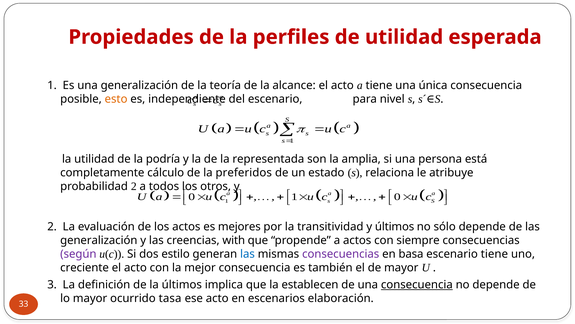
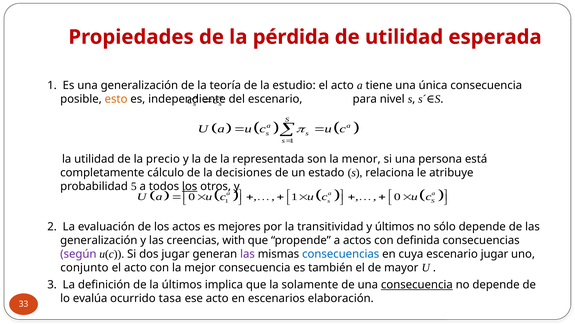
perfiles: perfiles -> pérdida
alcance: alcance -> estudio
podría: podría -> precio
amplia: amplia -> menor
preferidos: preferidos -> decisiones
probabilidad 2: 2 -> 5
los at (190, 186) underline: none -> present
siempre: siempre -> definida
dos estilo: estilo -> jugar
las at (247, 254) colour: blue -> purple
consecuencias at (341, 254) colour: purple -> blue
basa: basa -> cuya
escenario tiene: tiene -> jugar
creciente: creciente -> conjunto
establecen: establecen -> solamente
lo mayor: mayor -> evalúa
